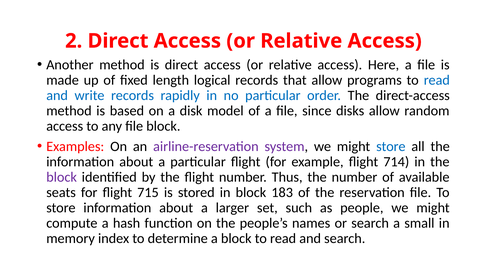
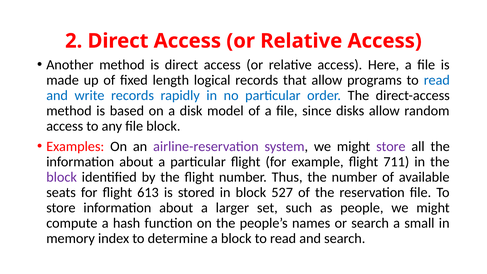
store at (391, 146) colour: blue -> purple
714: 714 -> 711
715: 715 -> 613
183: 183 -> 527
